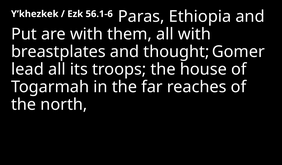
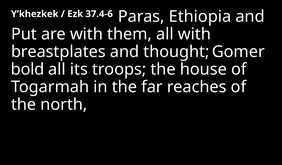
56.1-6: 56.1-6 -> 37.4-6
lead: lead -> bold
